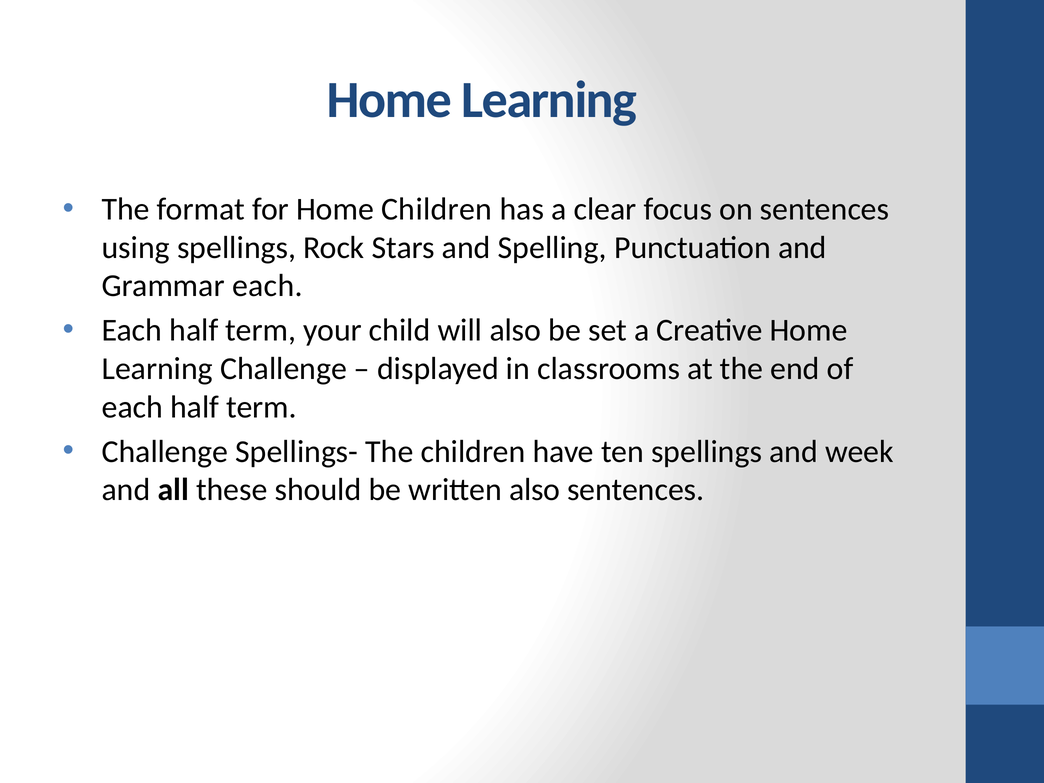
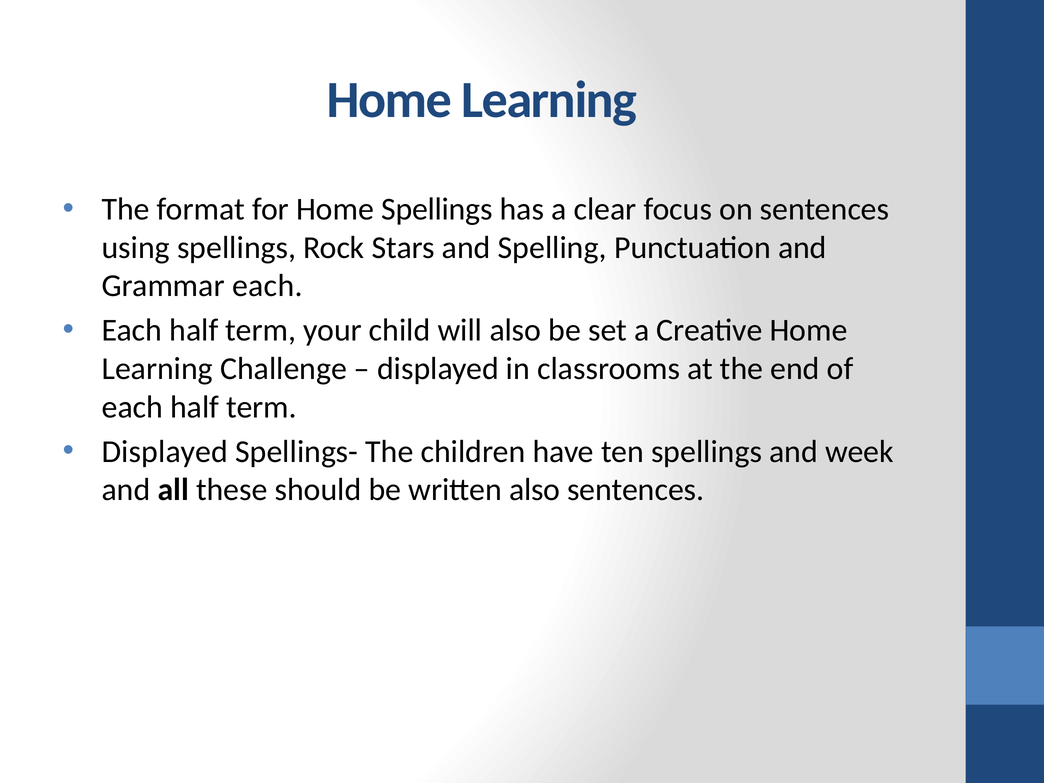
Home Children: Children -> Spellings
Challenge at (165, 452): Challenge -> Displayed
